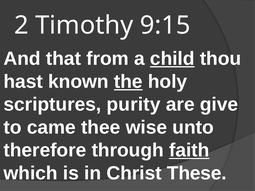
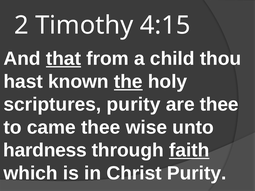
9:15: 9:15 -> 4:15
that underline: none -> present
child underline: present -> none
are give: give -> thee
therefore: therefore -> hardness
Christ These: These -> Purity
